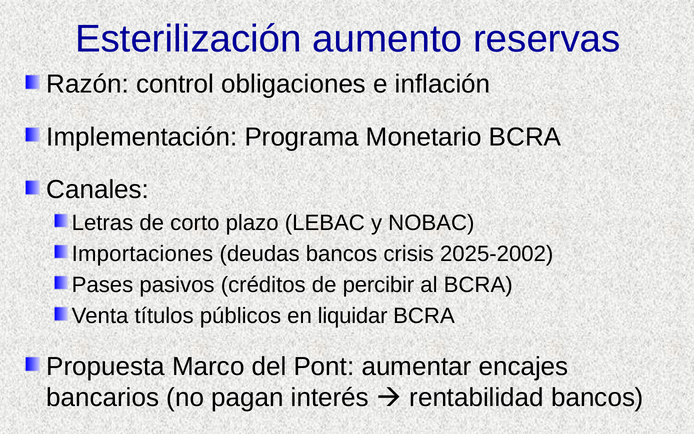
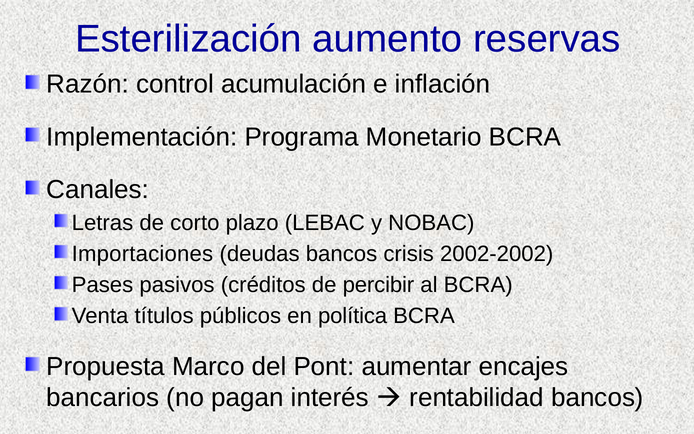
obligaciones: obligaciones -> acumulación
2025-2002: 2025-2002 -> 2002-2002
liquidar: liquidar -> política
